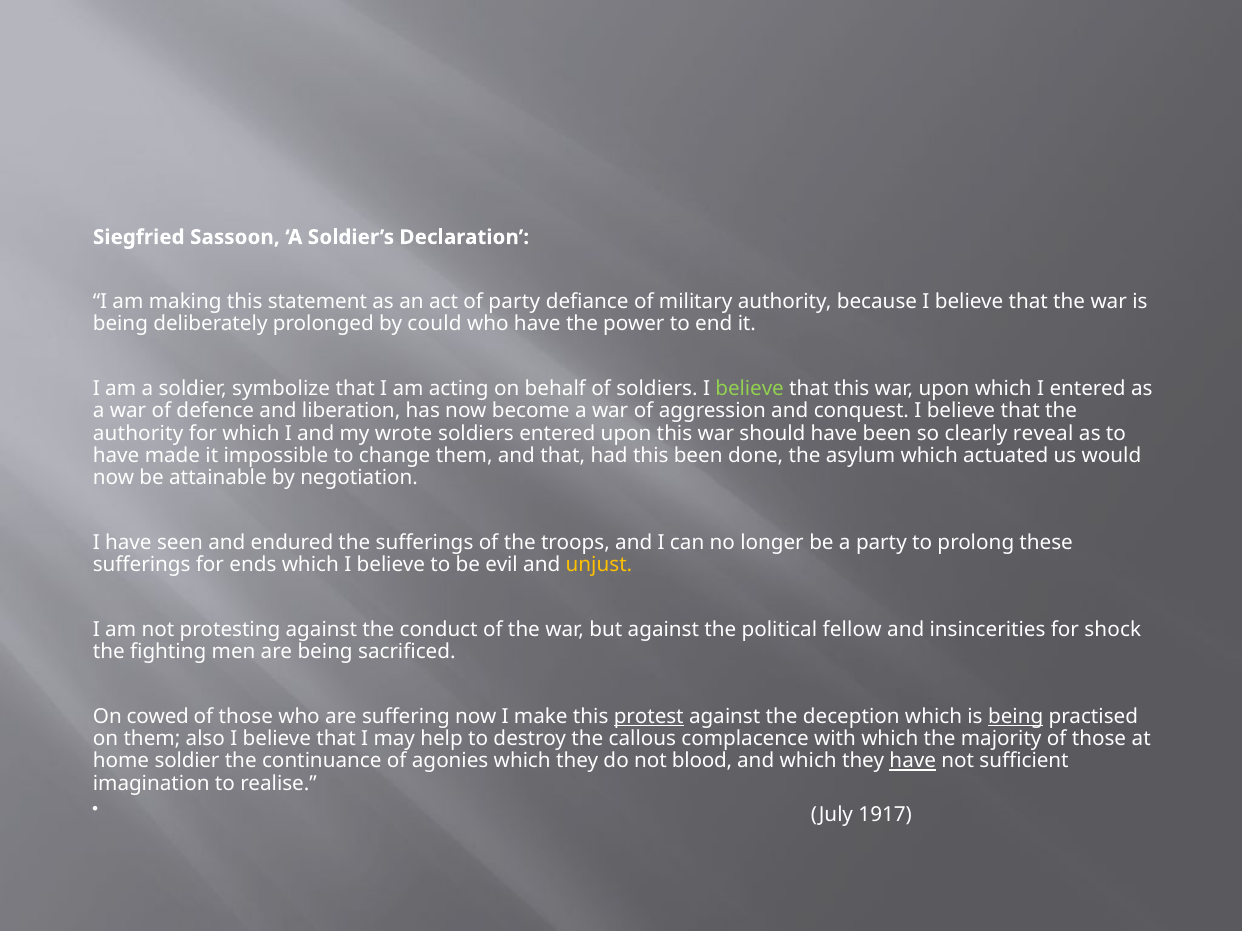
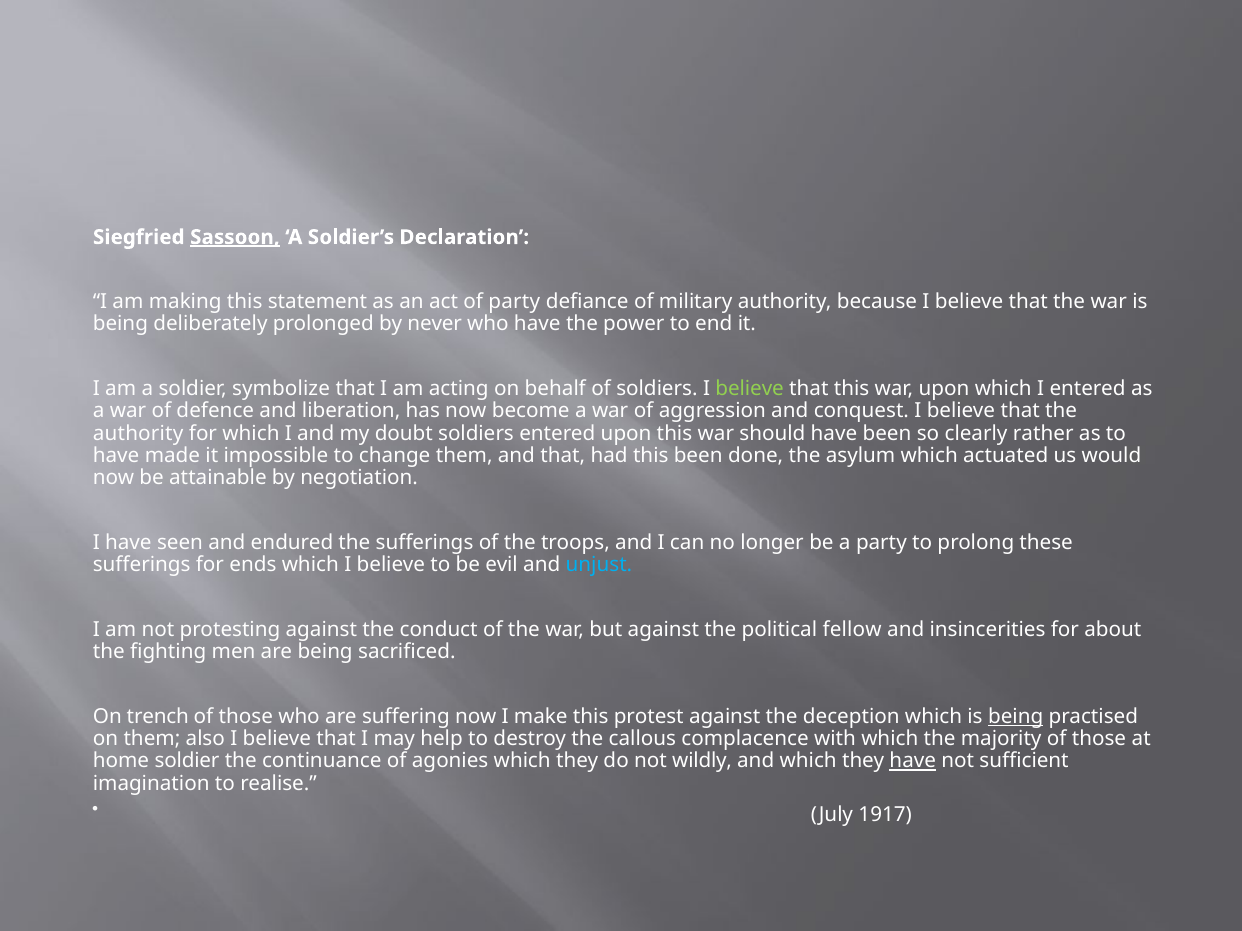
Sassoon underline: none -> present
could: could -> never
wrote: wrote -> doubt
reveal: reveal -> rather
unjust colour: yellow -> light blue
shock: shock -> about
cowed: cowed -> trench
protest underline: present -> none
blood: blood -> wildly
